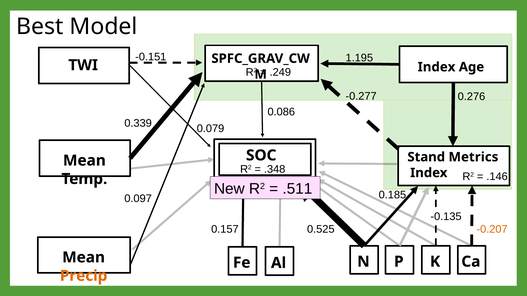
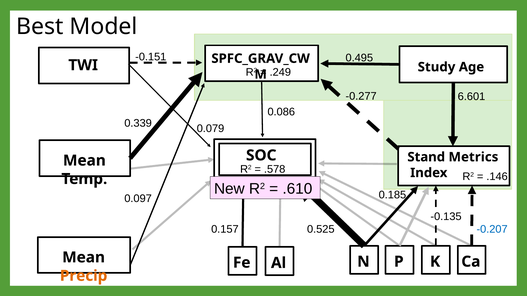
1.195: 1.195 -> 0.495
Index at (437, 67): Index -> Study
0.276: 0.276 -> 6.601
.348: .348 -> .578
.511: .511 -> .610
-0.207 colour: orange -> blue
